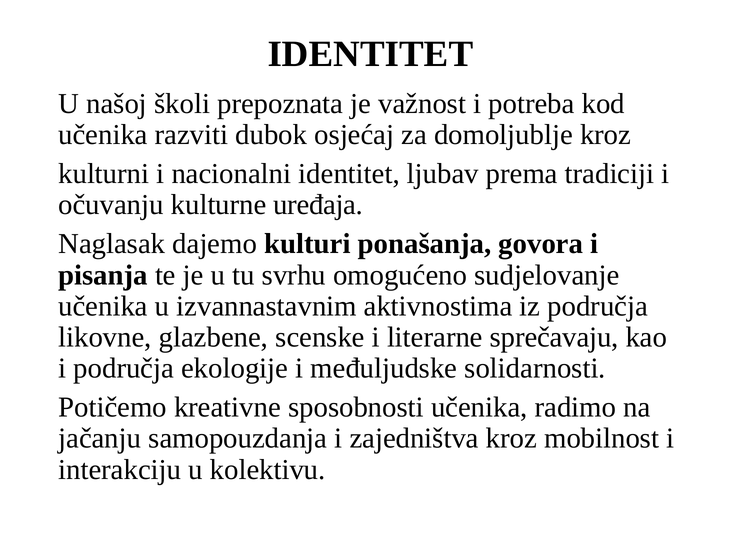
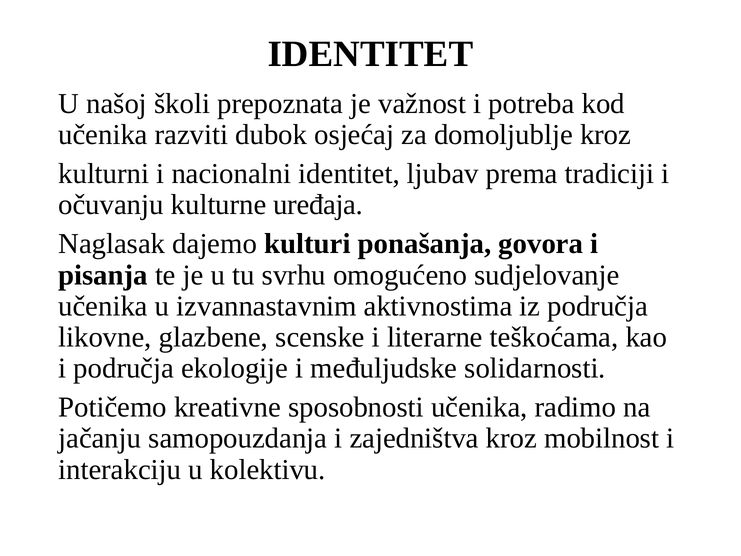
sprečavaju: sprečavaju -> teškoćama
